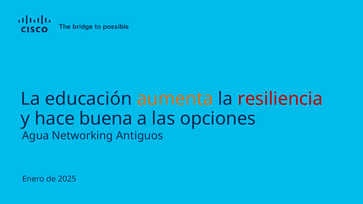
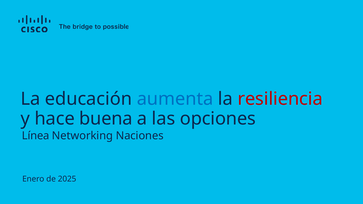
aumenta colour: orange -> blue
Agua: Agua -> Línea
Antiguos: Antiguos -> Naciones
